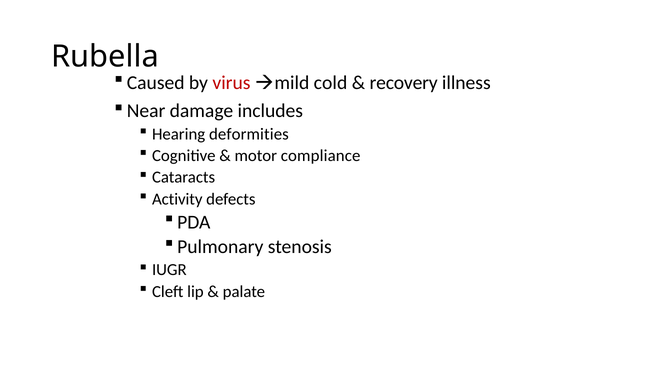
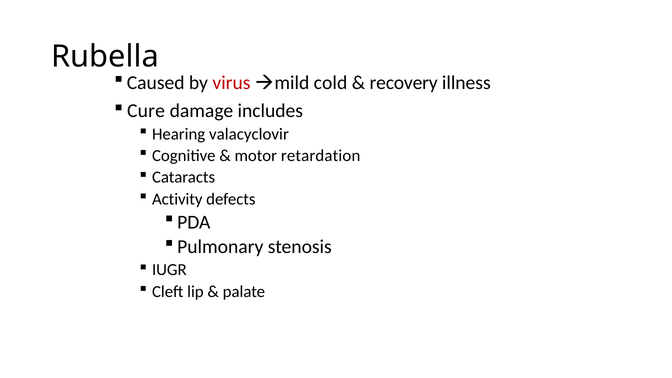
Near: Near -> Cure
deformities: deformities -> valacyclovir
compliance: compliance -> retardation
